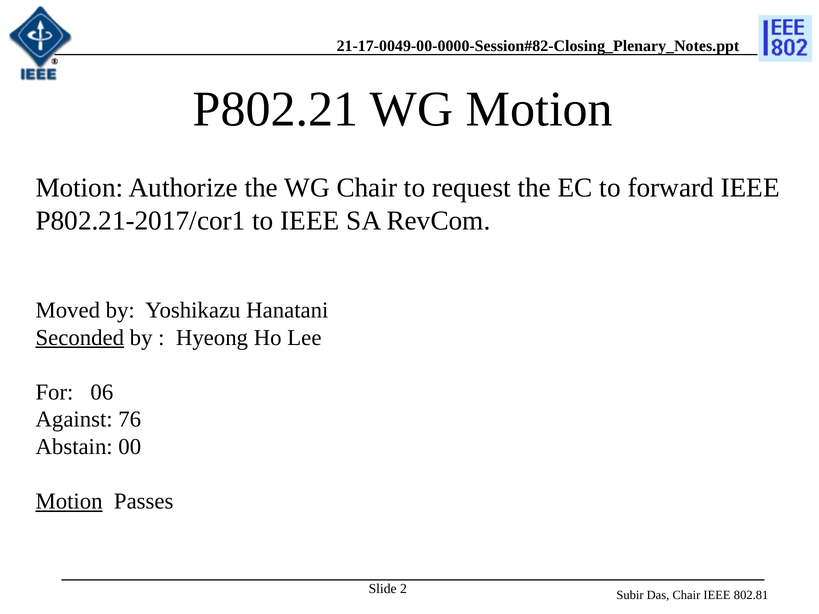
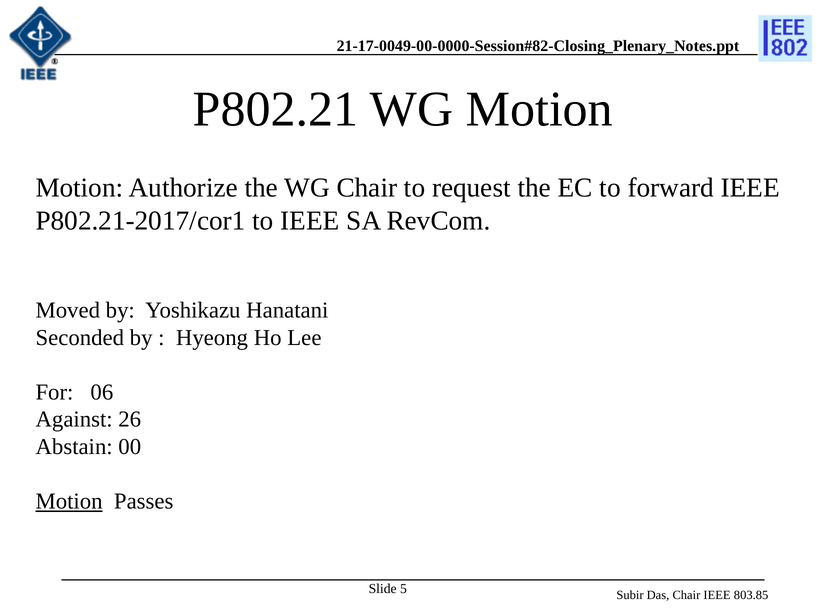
Seconded underline: present -> none
76: 76 -> 26
2: 2 -> 5
802.81: 802.81 -> 803.85
